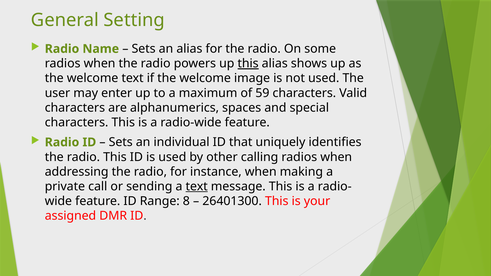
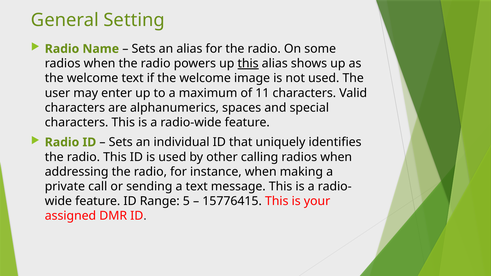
59: 59 -> 11
text at (197, 187) underline: present -> none
8: 8 -> 5
26401300: 26401300 -> 15776415
